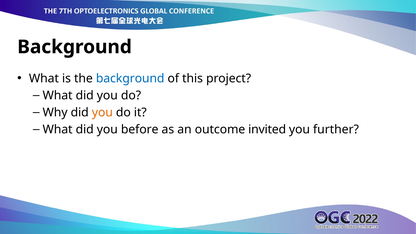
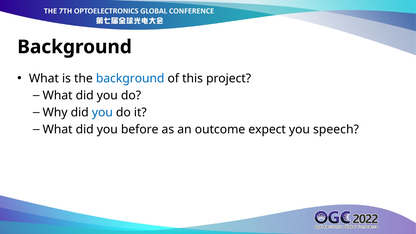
you at (102, 112) colour: orange -> blue
invited: invited -> expect
further: further -> speech
